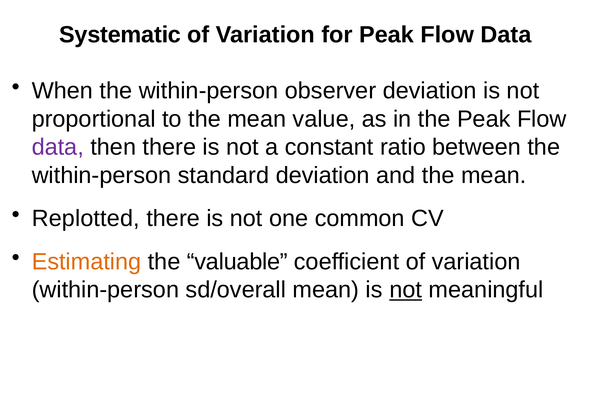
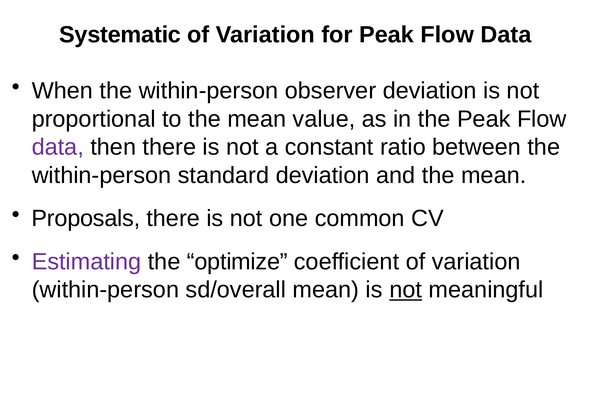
Replotted: Replotted -> Proposals
Estimating colour: orange -> purple
valuable: valuable -> optimize
